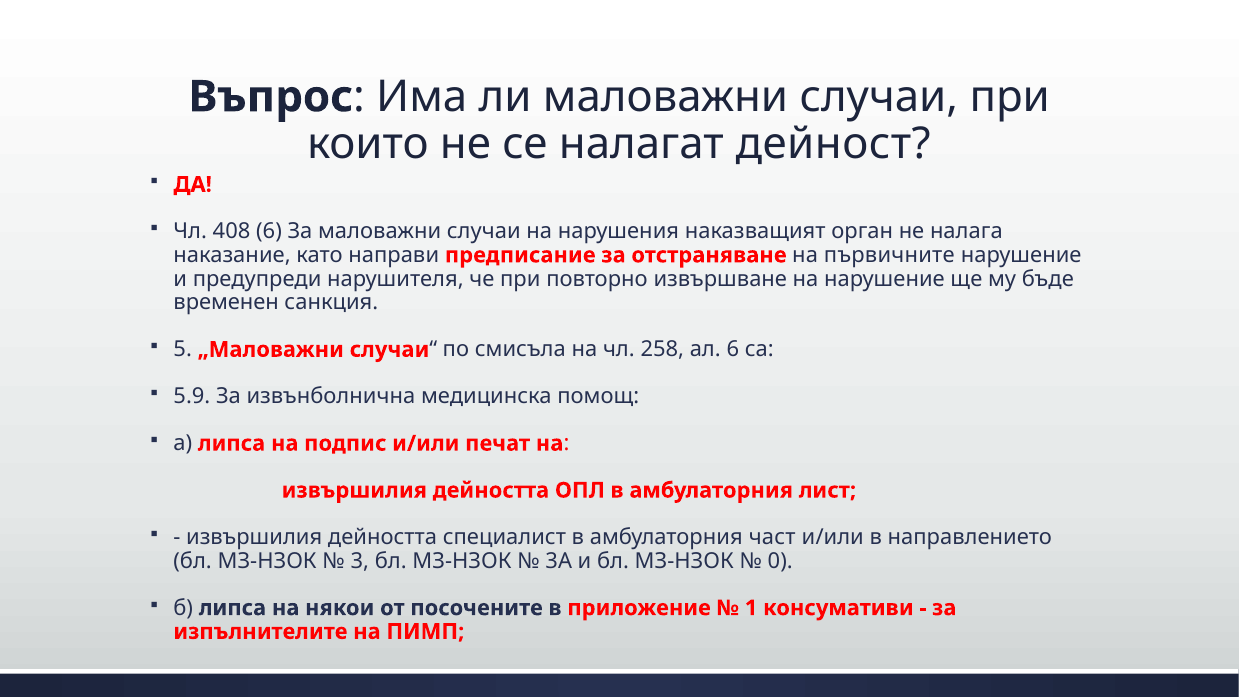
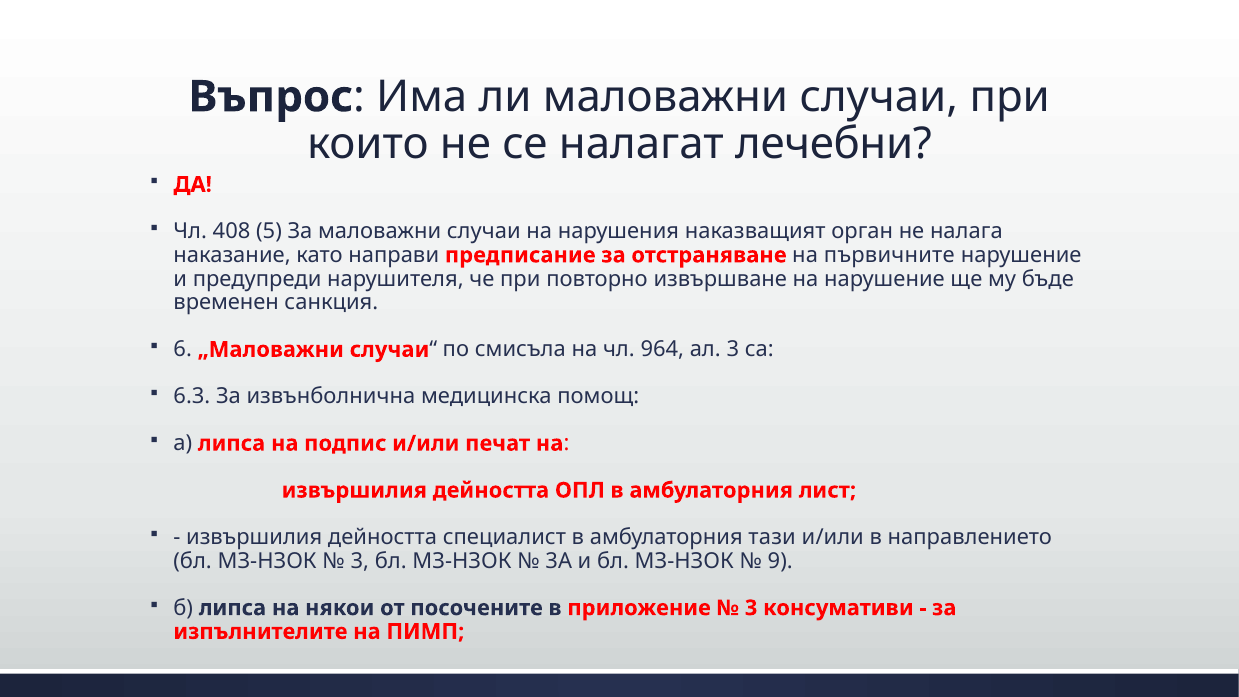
дейност: дейност -> лечебни
408 6: 6 -> 5
5: 5 -> 6
258: 258 -> 964
ал 6: 6 -> 3
5.9: 5.9 -> 6.3
част: част -> тази
0: 0 -> 9
1 at (751, 608): 1 -> 3
